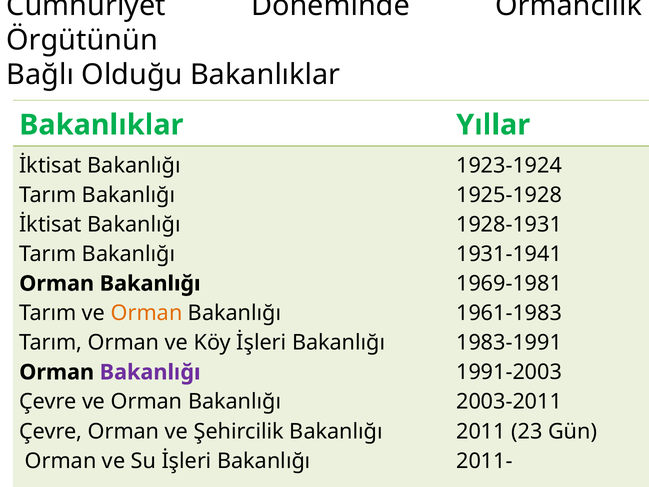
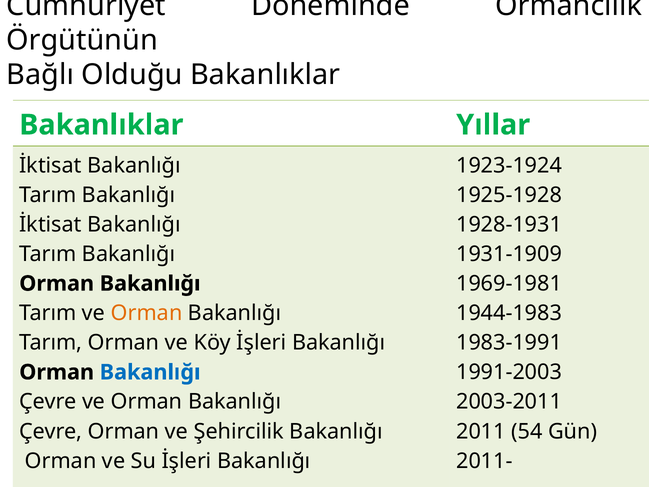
1931-1941: 1931-1941 -> 1931-1909
1961-1983: 1961-1983 -> 1944-1983
Bakanlığı at (150, 372) colour: purple -> blue
23: 23 -> 54
